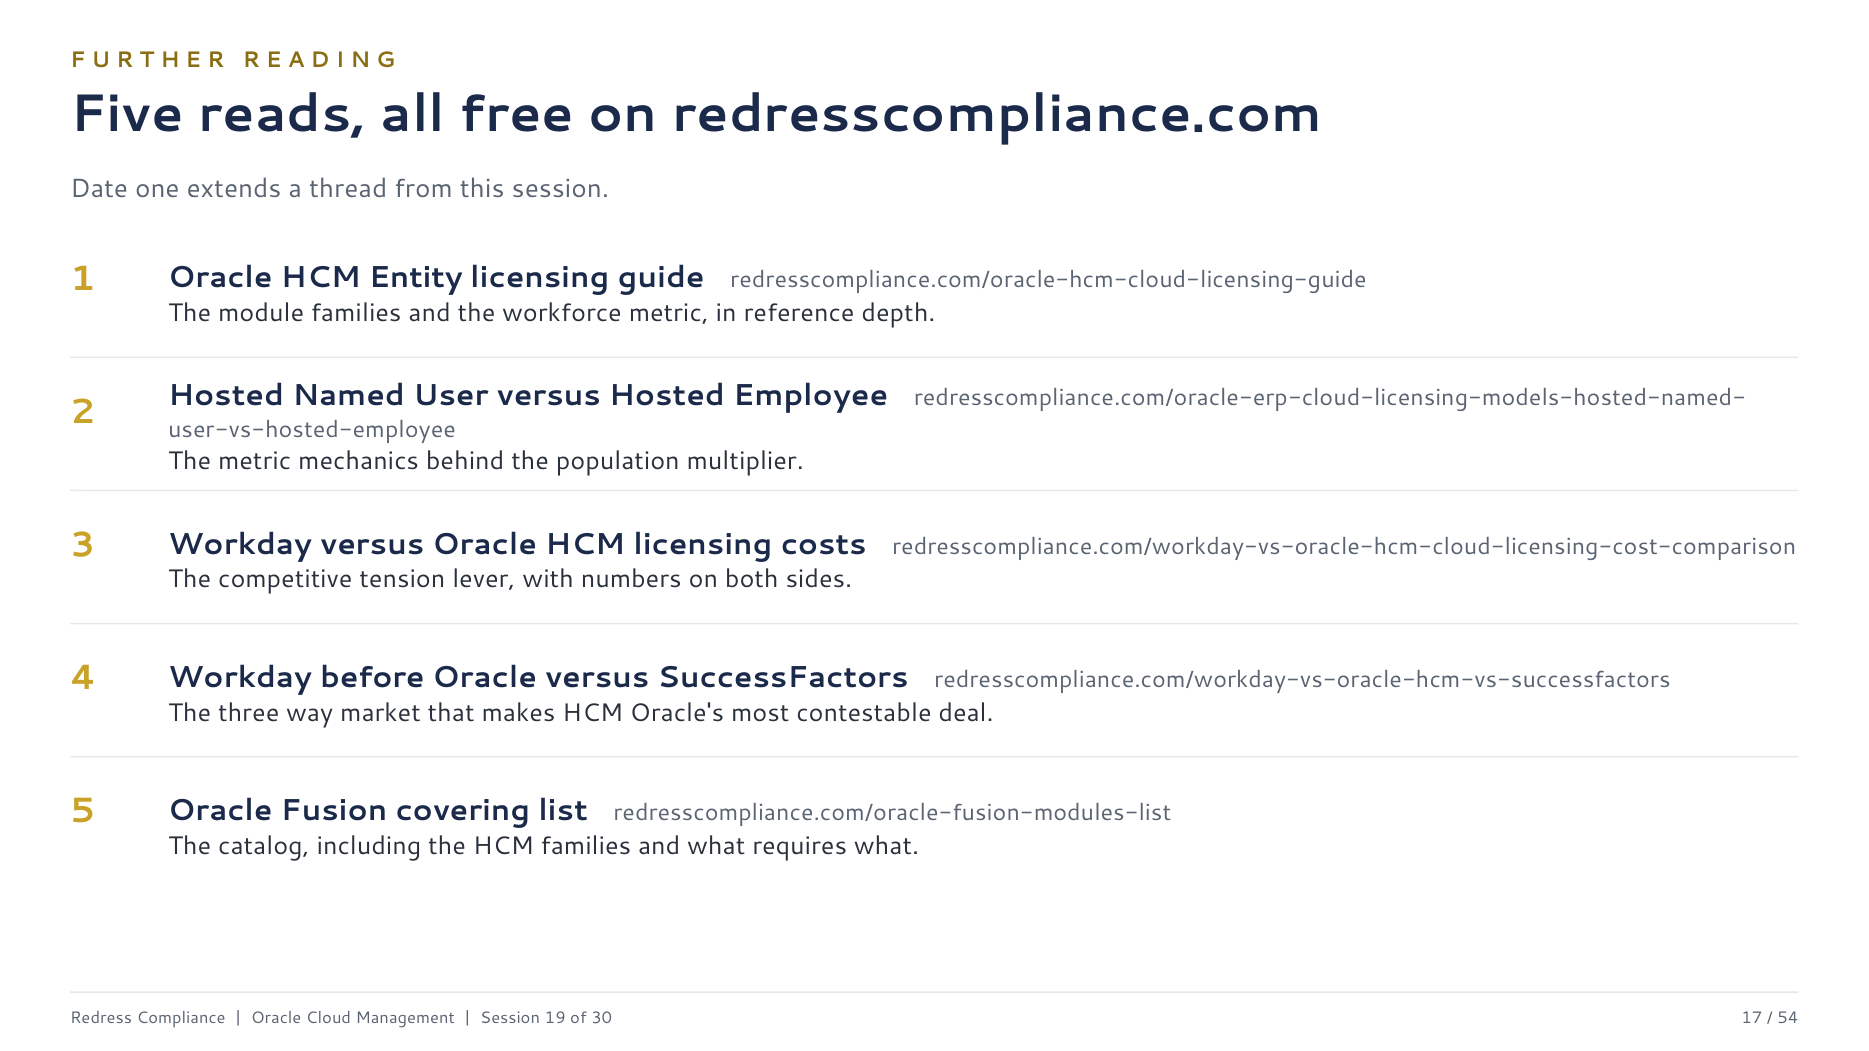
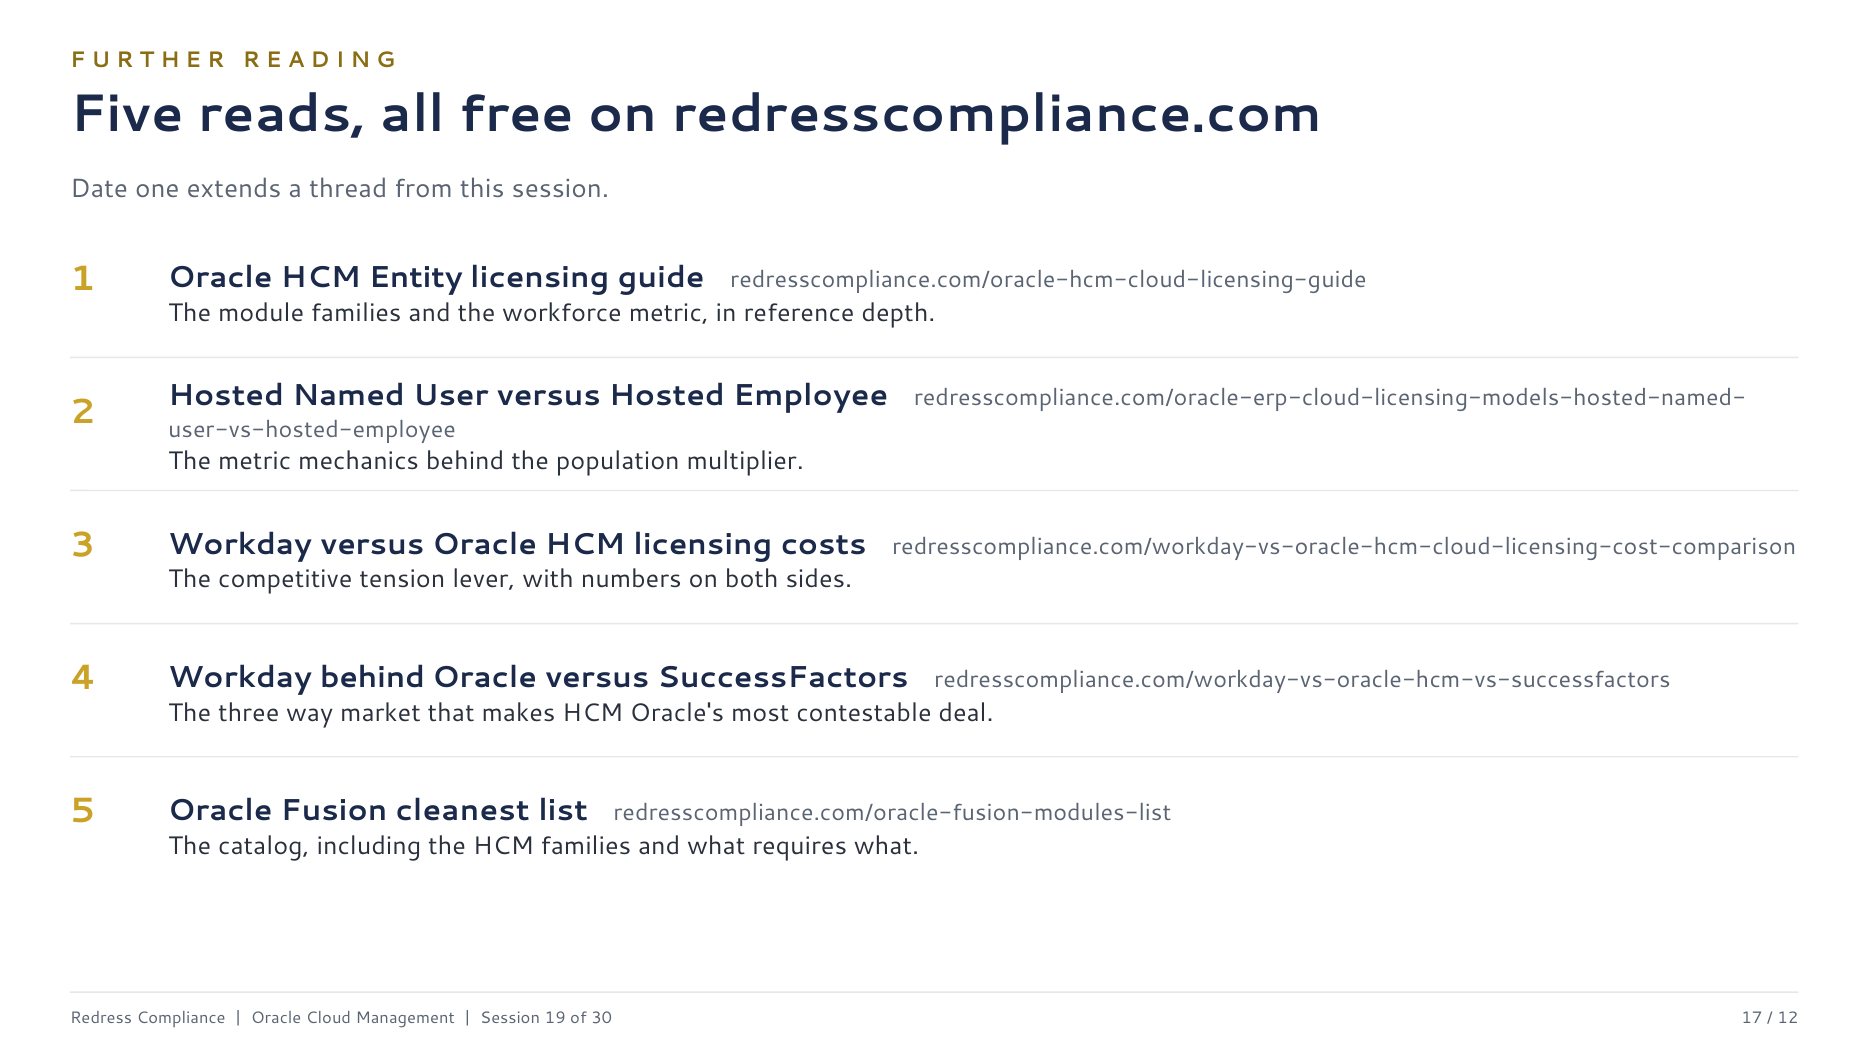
Workday before: before -> behind
covering: covering -> cleanest
54: 54 -> 12
